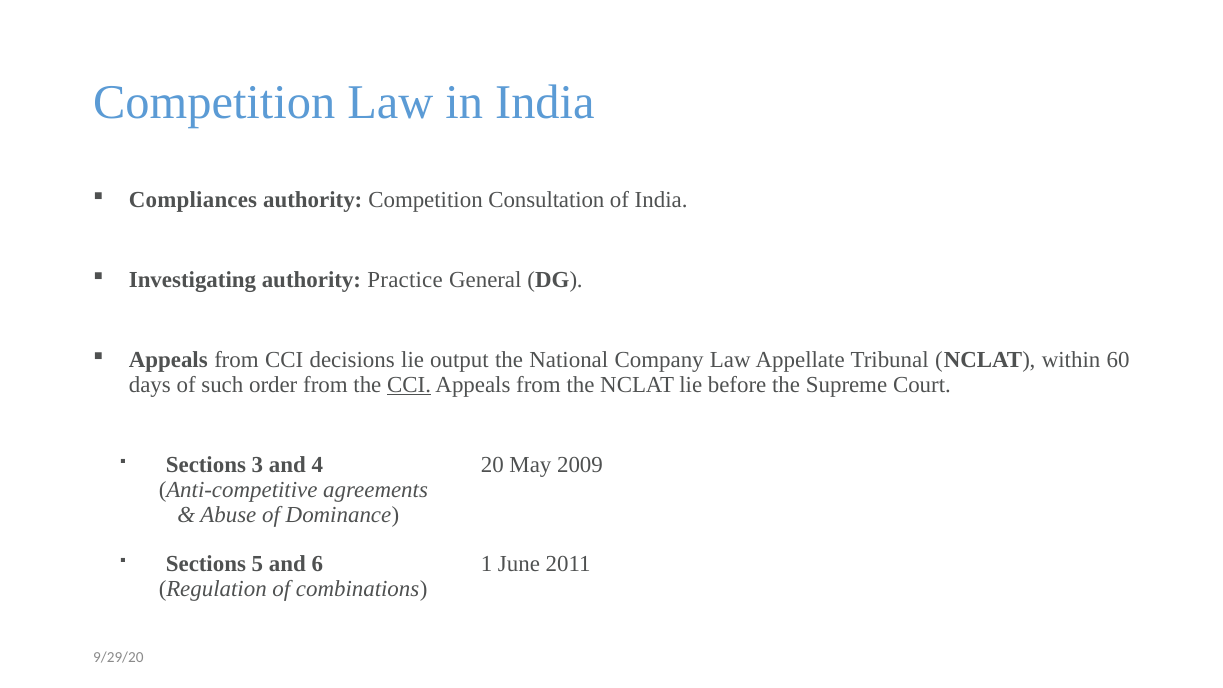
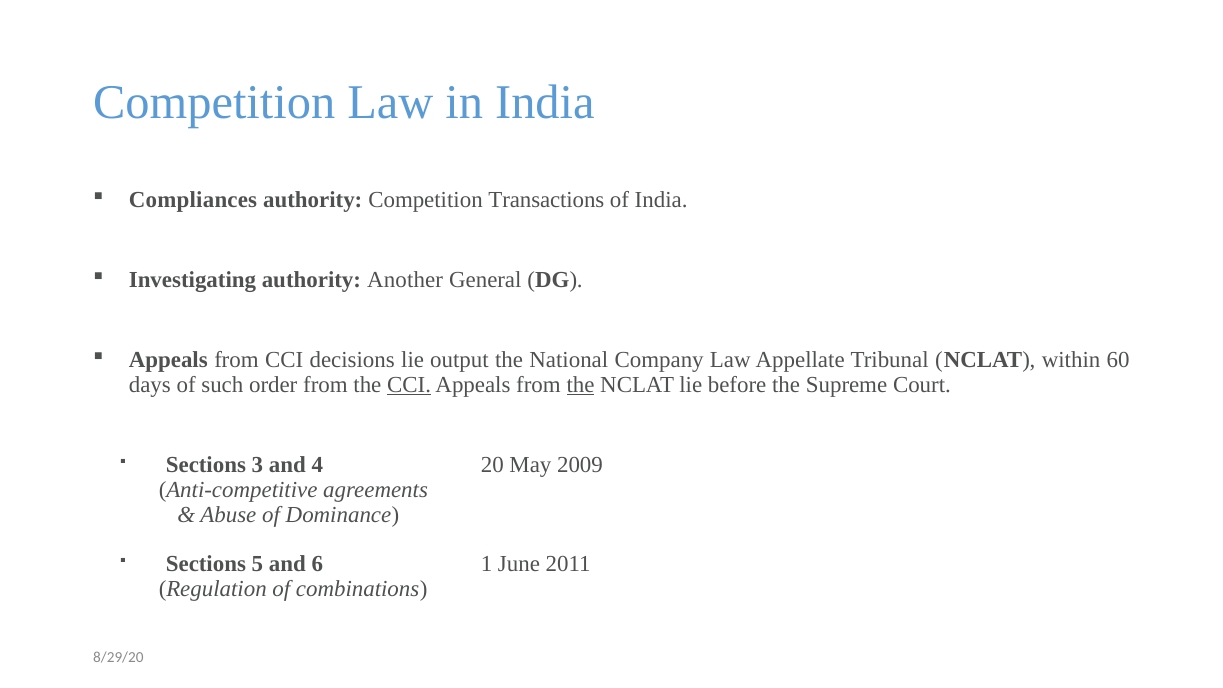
Consultation: Consultation -> Transactions
Practice: Practice -> Another
the at (580, 385) underline: none -> present
9/29/20: 9/29/20 -> 8/29/20
